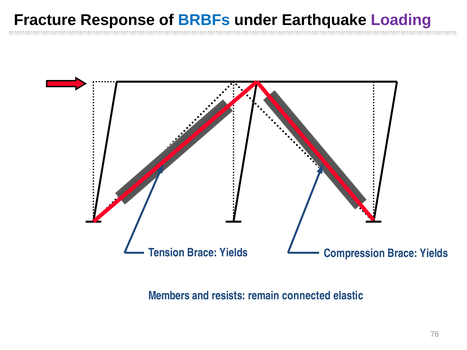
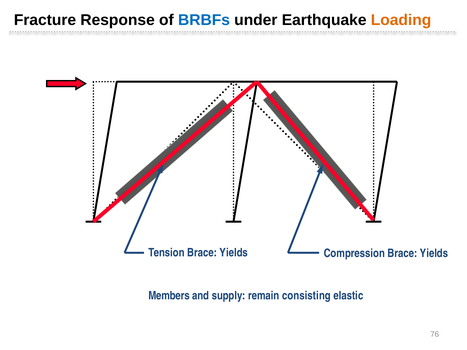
Loading colour: purple -> orange
resists: resists -> supply
connected: connected -> consisting
